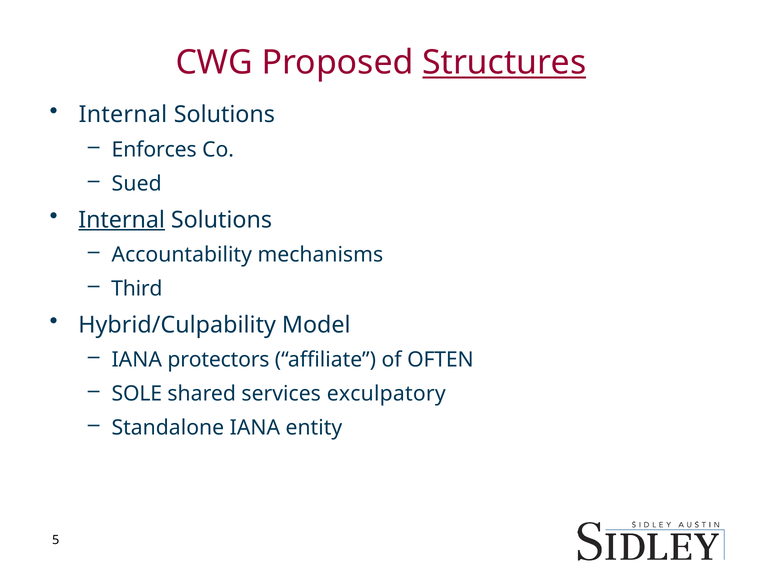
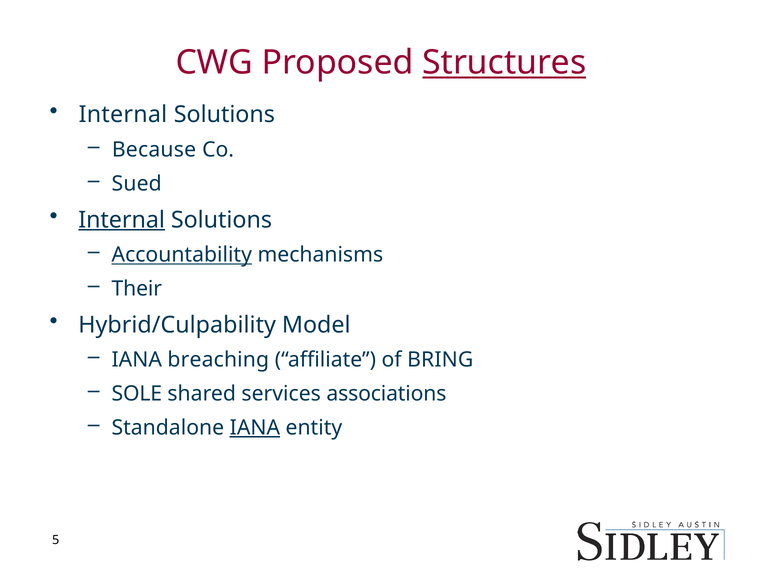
Enforces: Enforces -> Because
Accountability underline: none -> present
Third: Third -> Their
protectors: protectors -> breaching
OFTEN: OFTEN -> BRING
exculpatory: exculpatory -> associations
IANA at (255, 427) underline: none -> present
